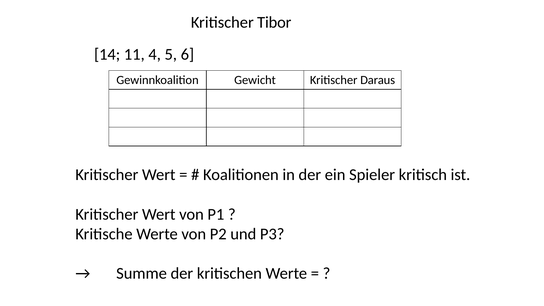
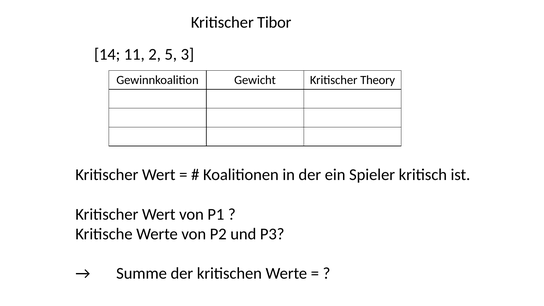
4: 4 -> 2
6: 6 -> 3
Daraus: Daraus -> Theory
